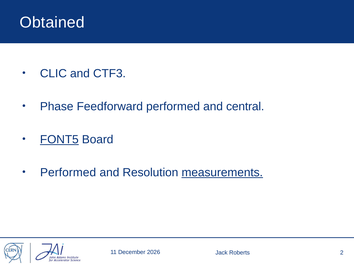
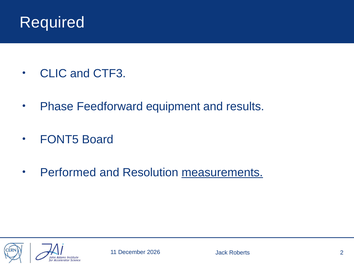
Obtained: Obtained -> Required
Feedforward performed: performed -> equipment
central: central -> results
FONT5 underline: present -> none
